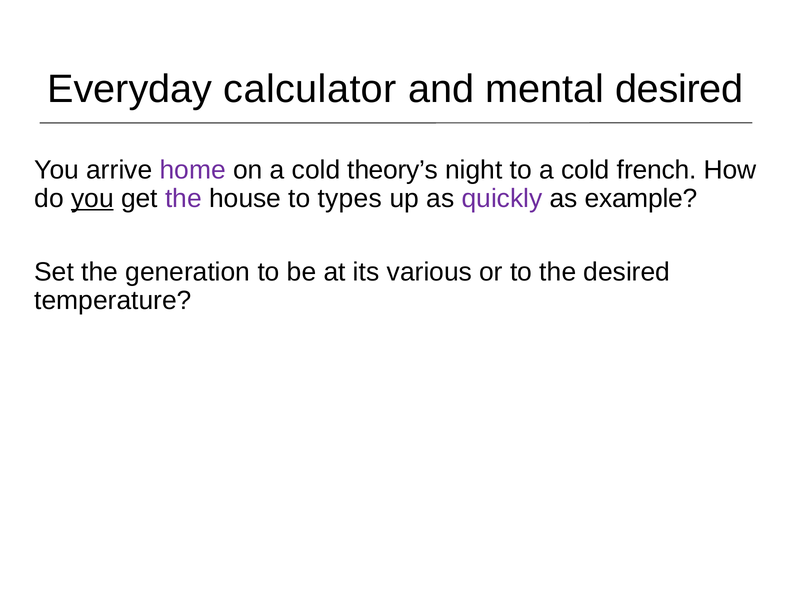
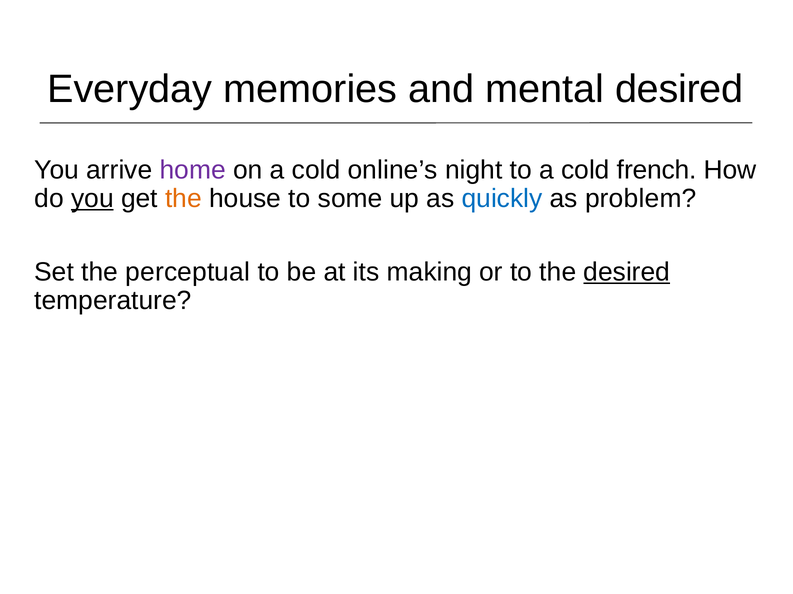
calculator: calculator -> memories
theory’s: theory’s -> online’s
the at (183, 199) colour: purple -> orange
types: types -> some
quickly colour: purple -> blue
example: example -> problem
generation: generation -> perceptual
various: various -> making
desired at (627, 272) underline: none -> present
